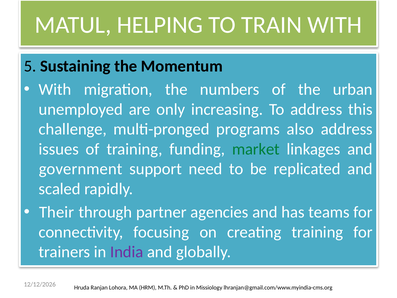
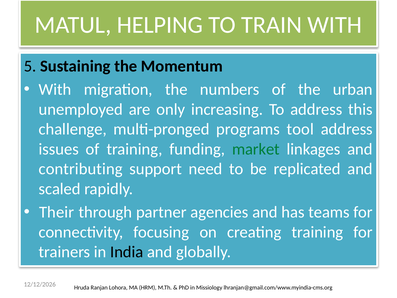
also: also -> tool
government: government -> contributing
India colour: purple -> black
